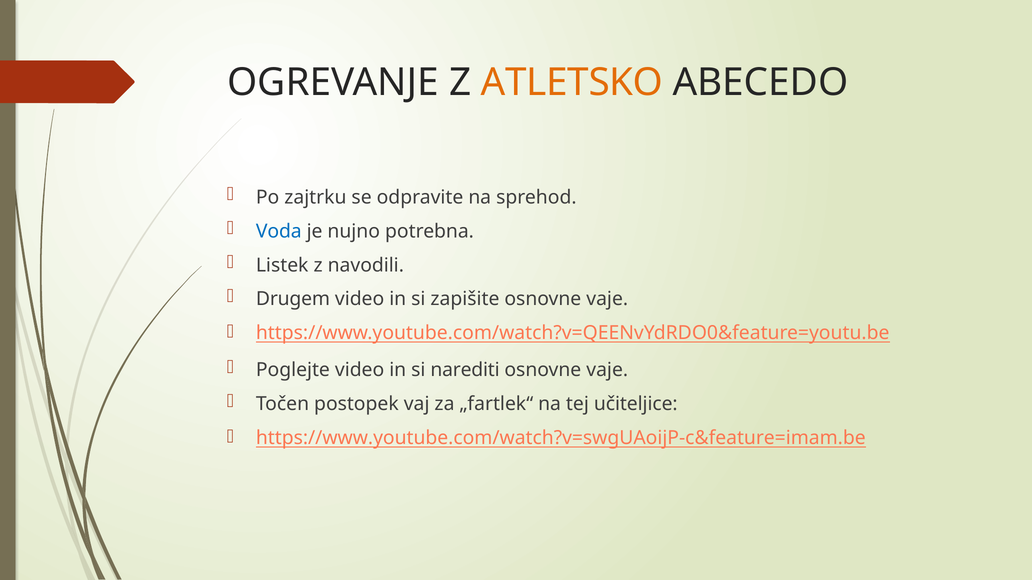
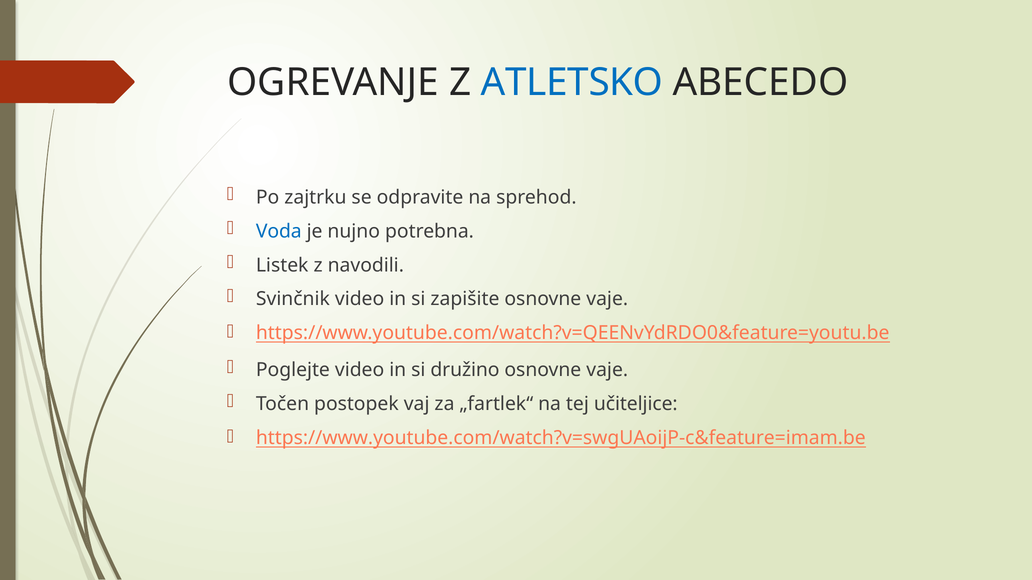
ATLETSKO colour: orange -> blue
Drugem: Drugem -> Svinčnik
narediti: narediti -> družino
